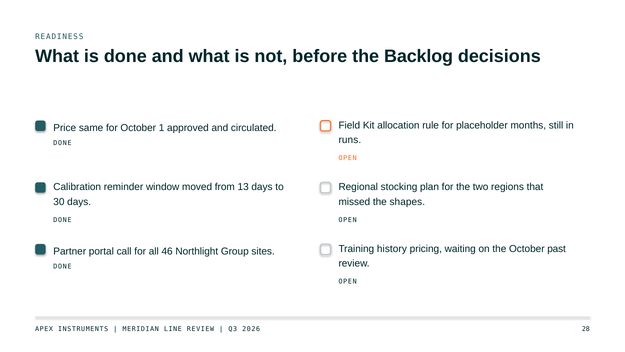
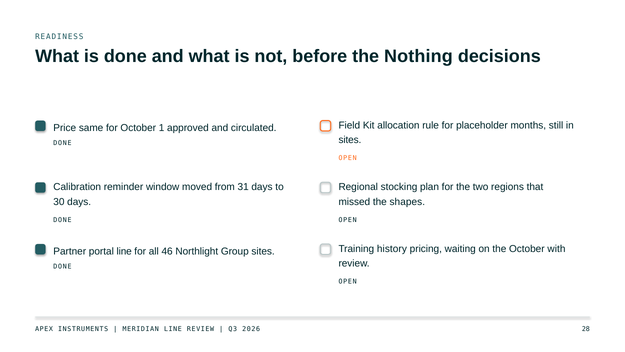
Backlog: Backlog -> Nothing
runs at (350, 140): runs -> sites
13: 13 -> 31
past: past -> with
portal call: call -> line
